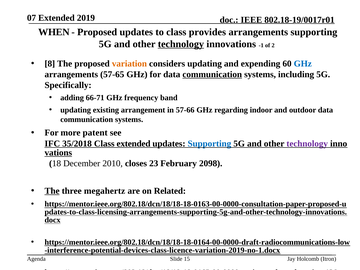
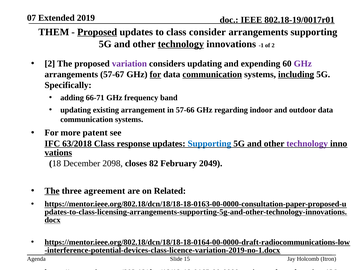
WHEN: WHEN -> THEM
Proposed at (97, 32) underline: none -> present
provides: provides -> consider
8 at (50, 64): 8 -> 2
variation colour: orange -> purple
GHz at (303, 64) colour: blue -> purple
57-65: 57-65 -> 57-67
for at (155, 74) underline: none -> present
including underline: none -> present
35/2018: 35/2018 -> 63/2018
Class extended: extended -> response
2010: 2010 -> 2098
23: 23 -> 82
2098: 2098 -> 2049
megahertz: megahertz -> agreement
